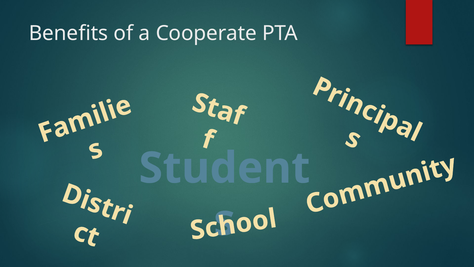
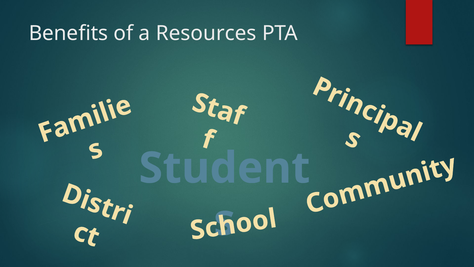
Cooperate: Cooperate -> Resources
